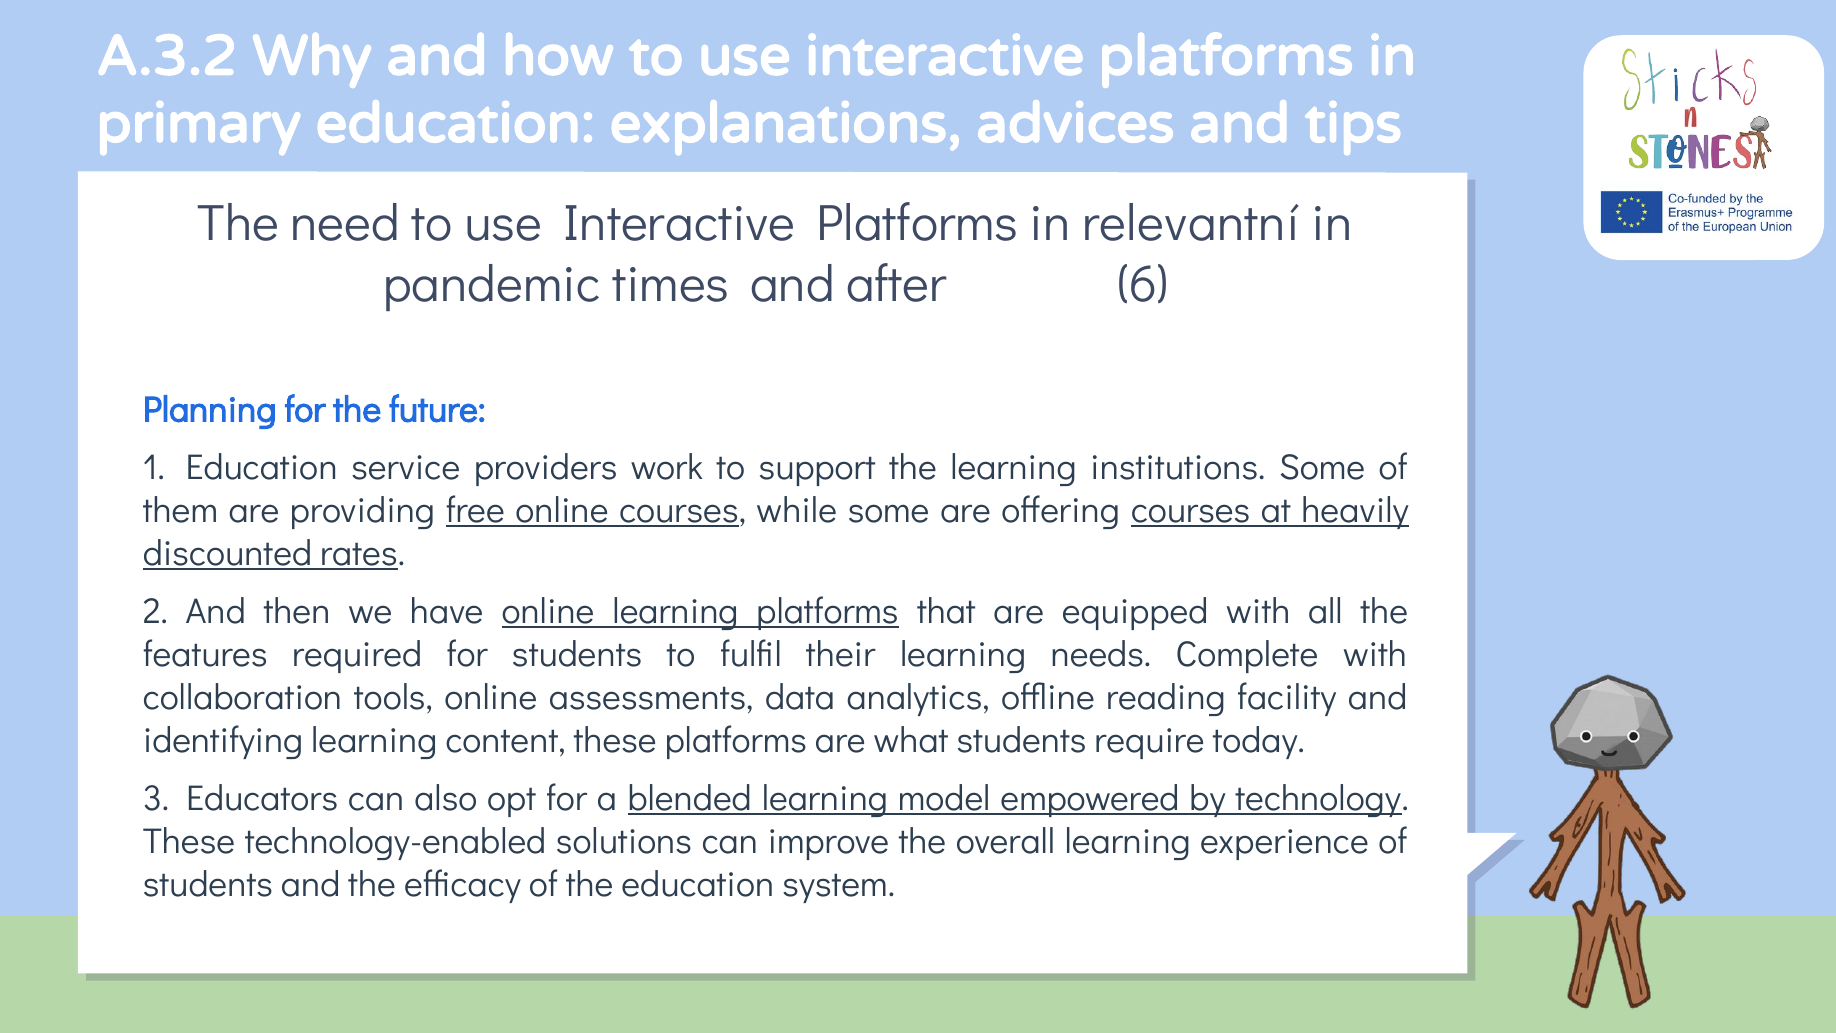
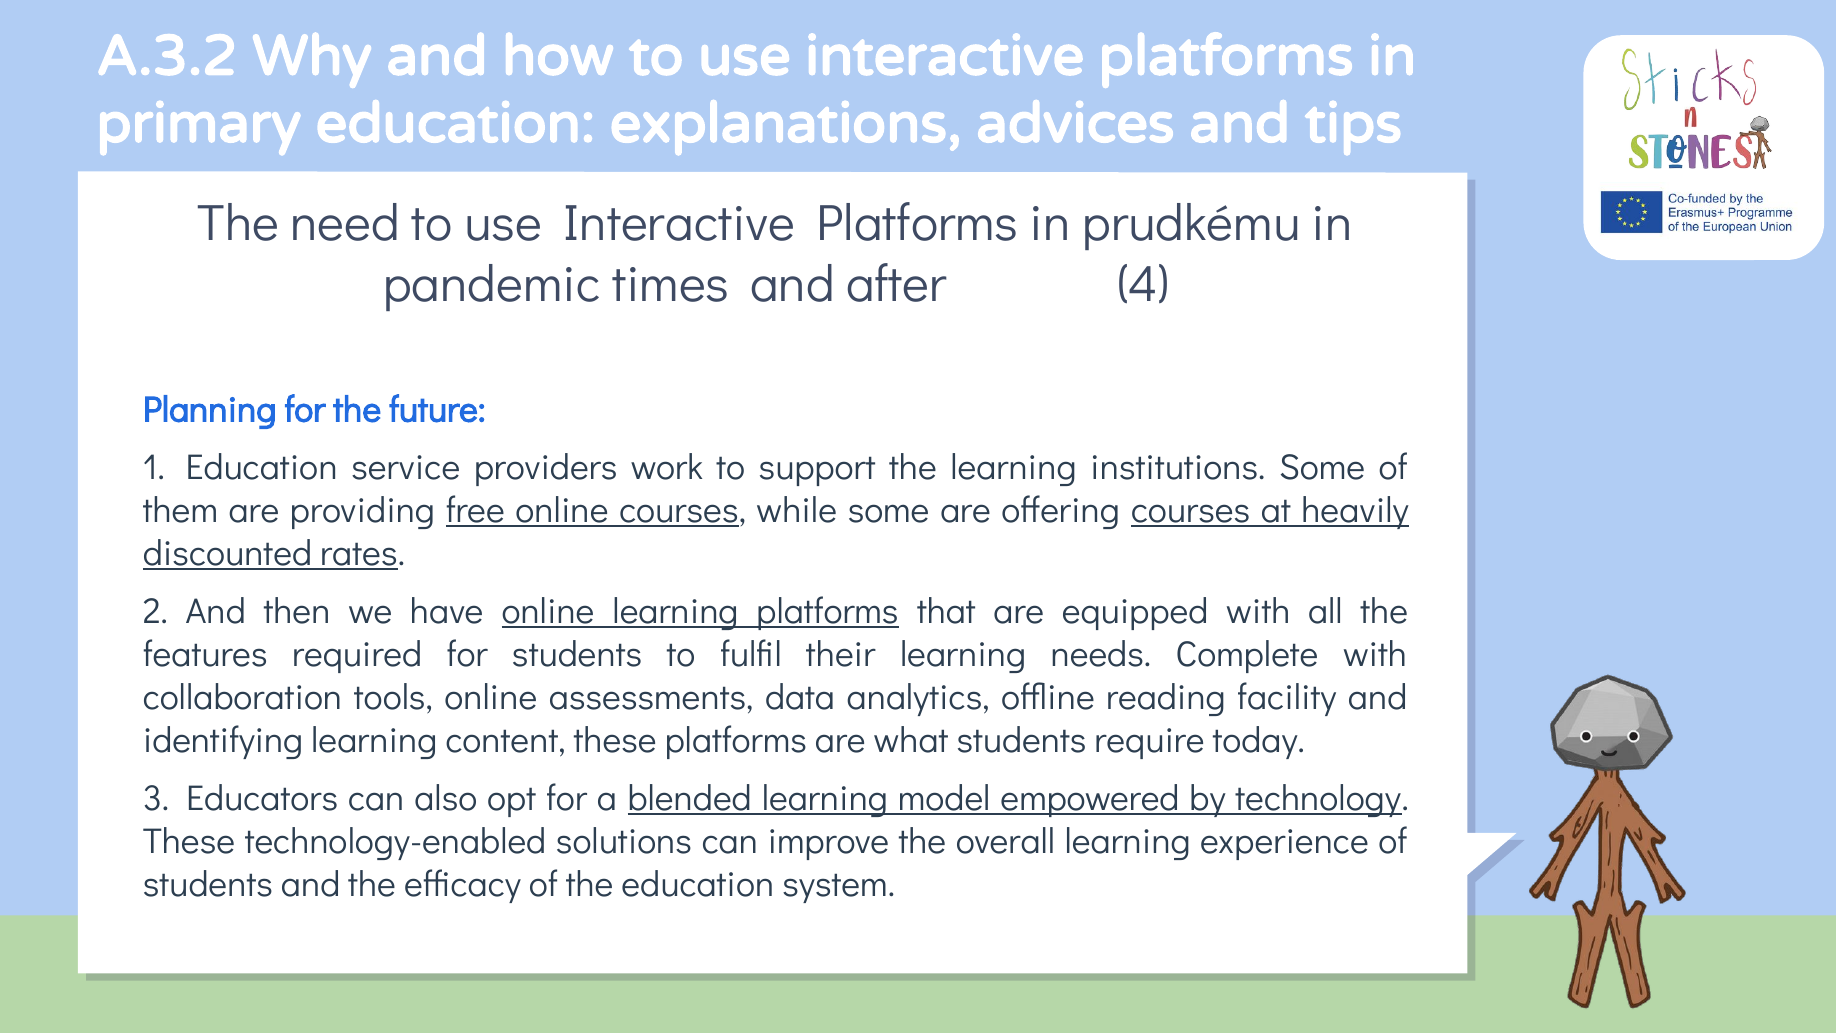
relevantní: relevantní -> prudkému
6: 6 -> 4
